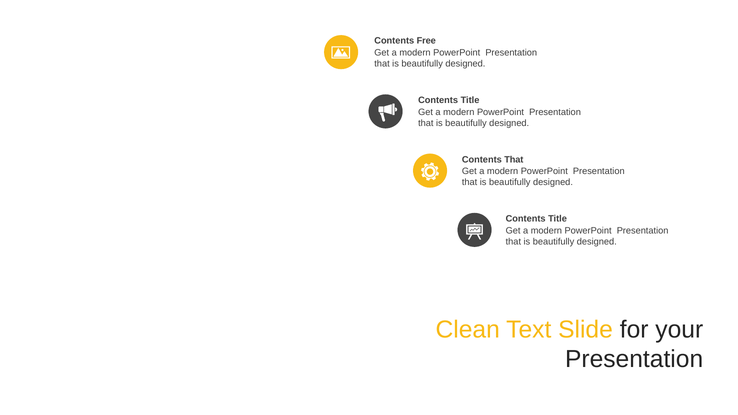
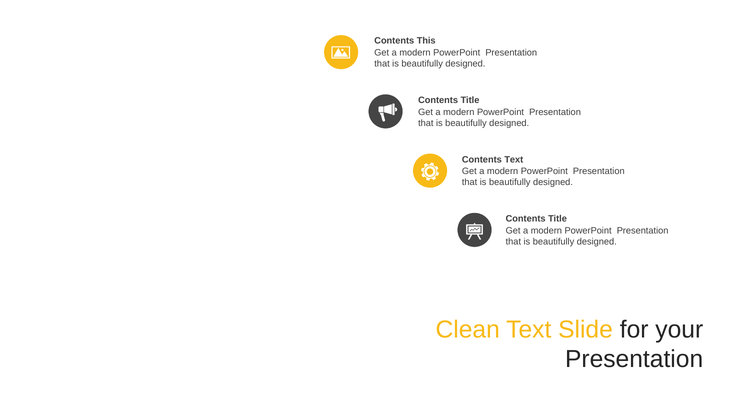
Free: Free -> This
Contents That: That -> Text
